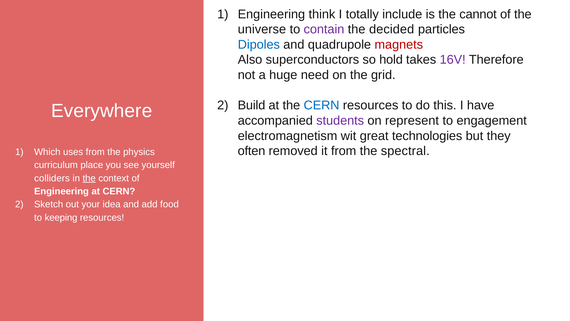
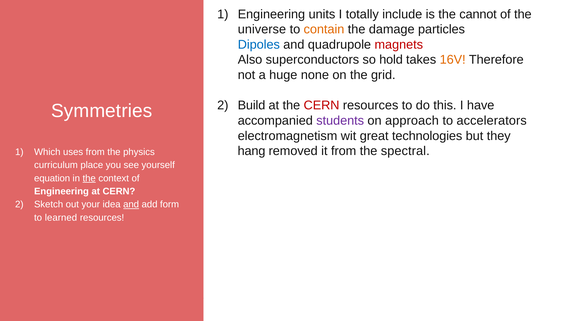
think: think -> units
contain colour: purple -> orange
decided: decided -> damage
16V colour: purple -> orange
need: need -> none
CERN at (322, 105) colour: blue -> red
Everywhere: Everywhere -> Symmetries
represent: represent -> approach
engagement: engagement -> accelerators
often: often -> hang
colliders: colliders -> equation
and at (131, 204) underline: none -> present
food: food -> form
keeping: keeping -> learned
